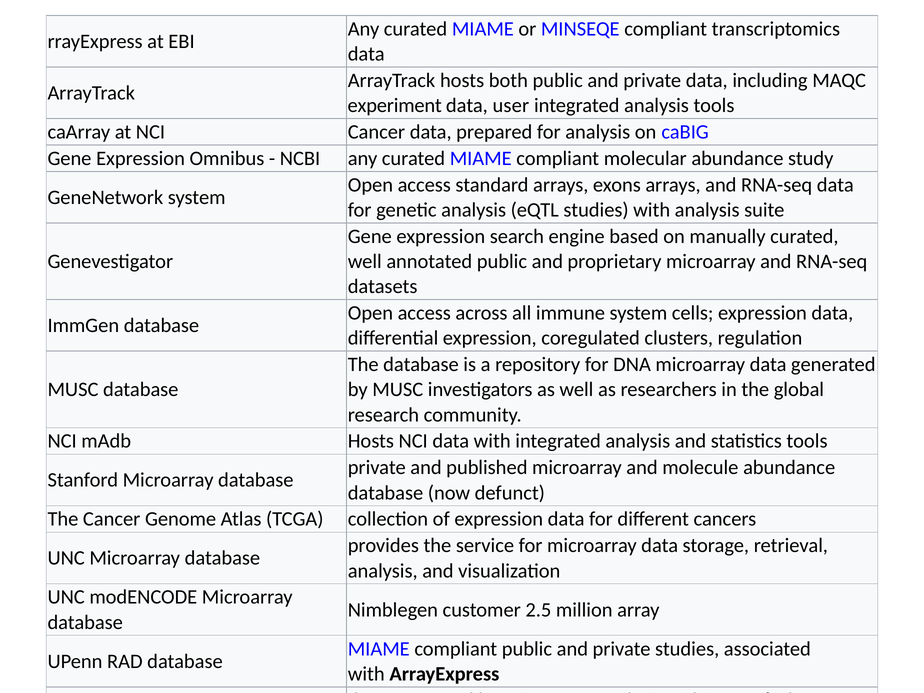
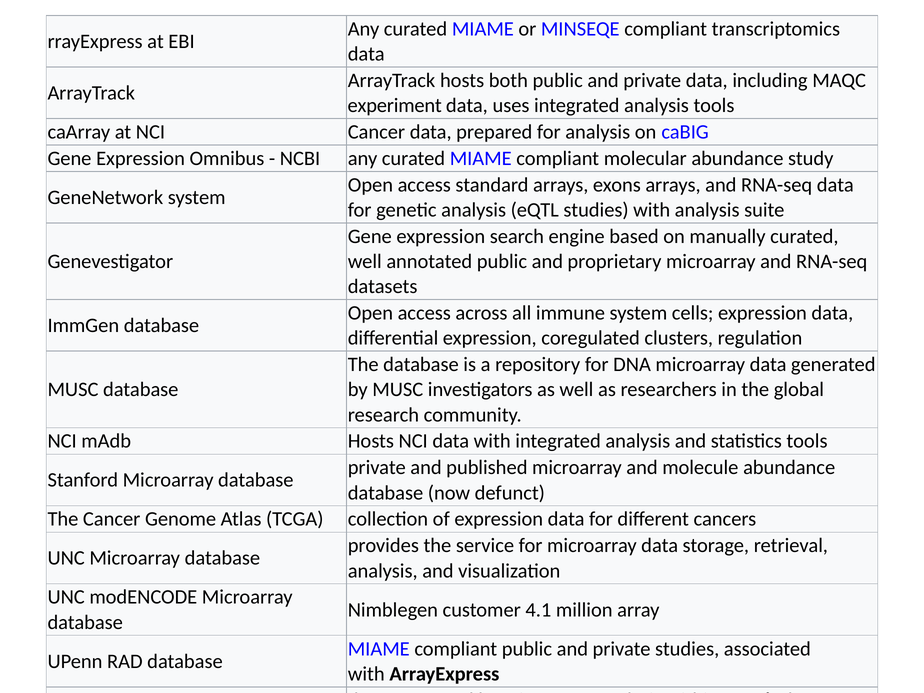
user: user -> uses
2.5: 2.5 -> 4.1
